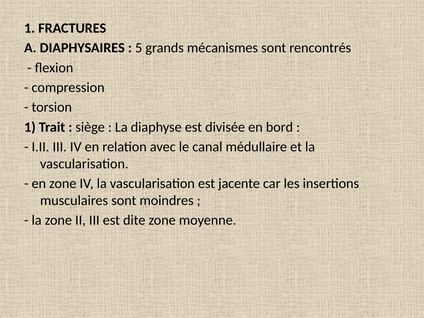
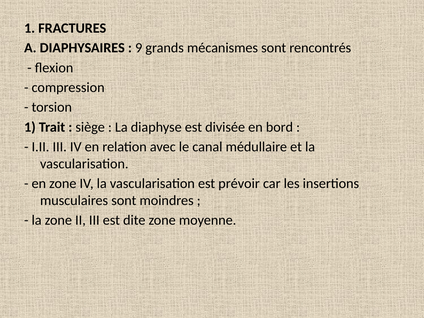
5: 5 -> 9
jacente: jacente -> prévoir
